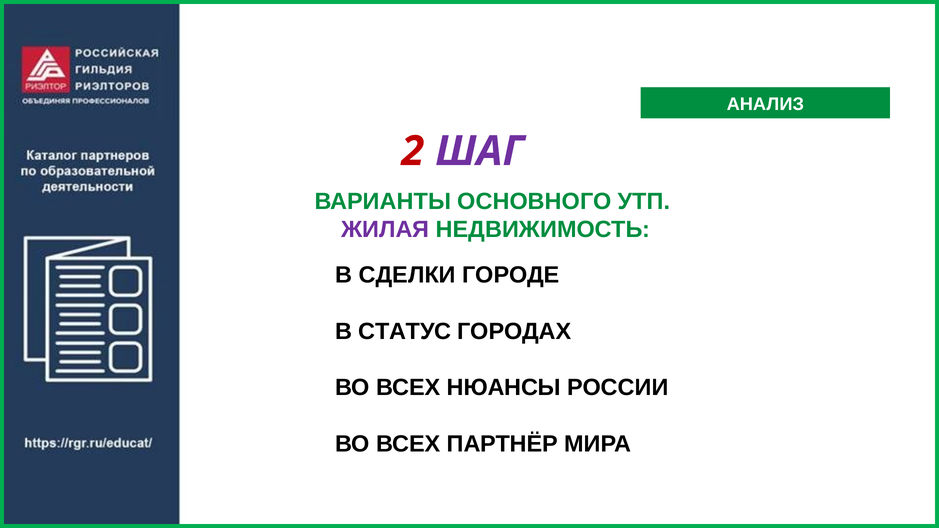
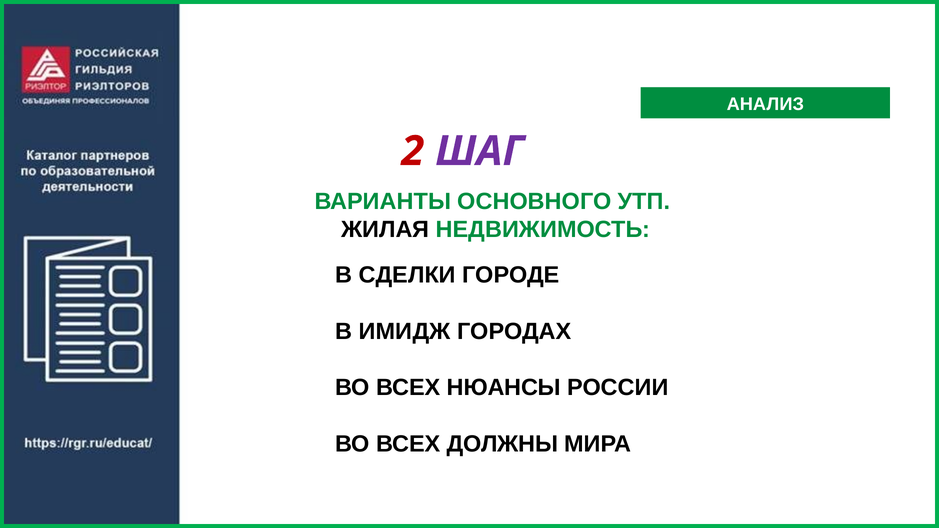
ЖИЛАЯ colour: purple -> black
СТАТУС: СТАТУС -> ИМИДЖ
ПАРТНЁР: ПАРТНЁР -> ДОЛЖНЫ
